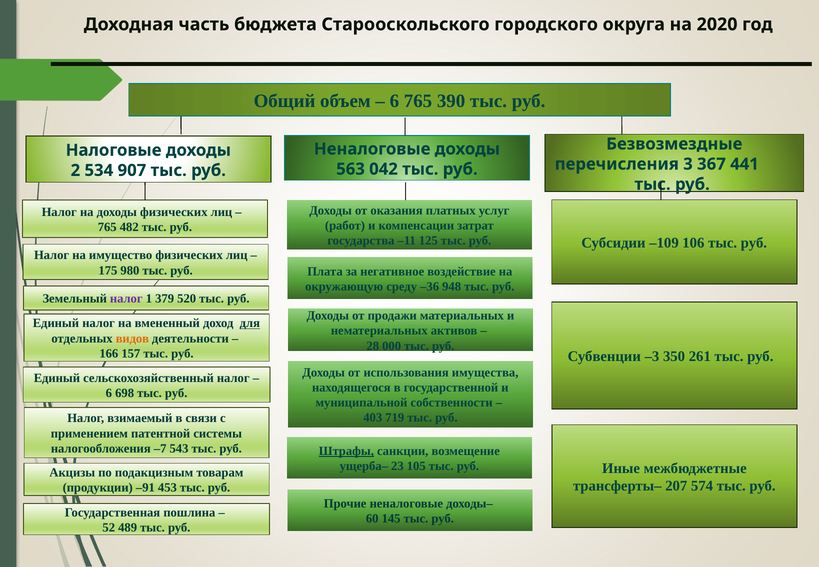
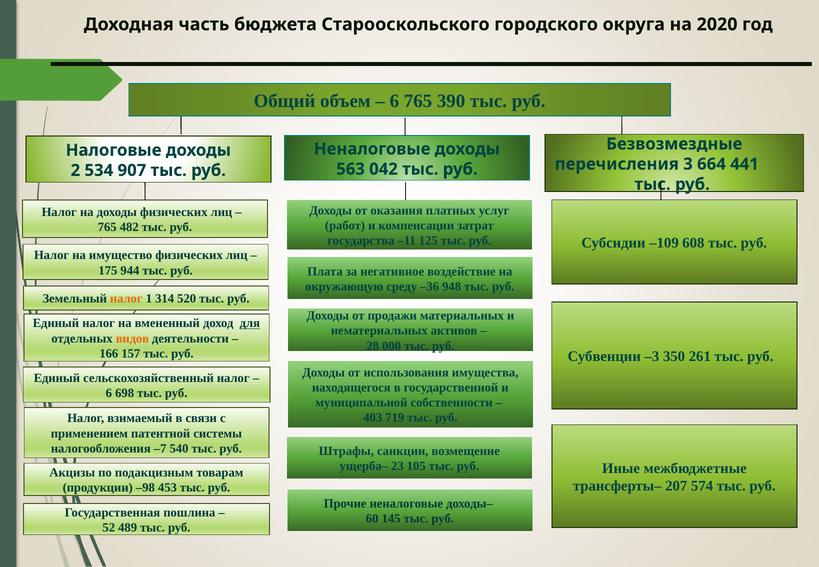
367: 367 -> 664
106: 106 -> 608
980: 980 -> 944
налог at (126, 299) colour: purple -> orange
379: 379 -> 314
543: 543 -> 540
Штрафы underline: present -> none
–91: –91 -> –98
